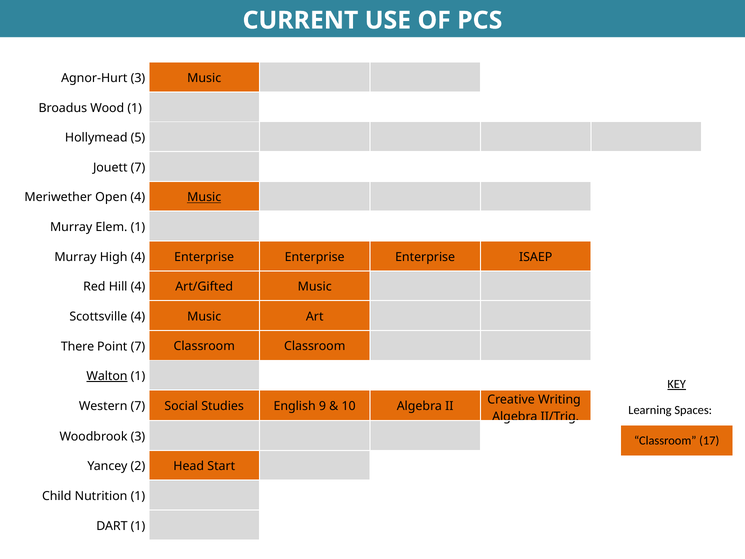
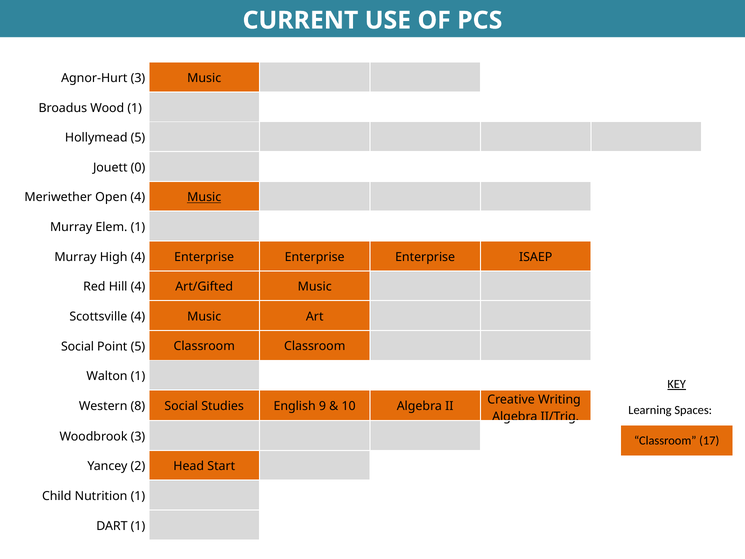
Jouett 7: 7 -> 0
There at (78, 346): There -> Social
Point 7: 7 -> 5
Walton underline: present -> none
Western 7: 7 -> 8
